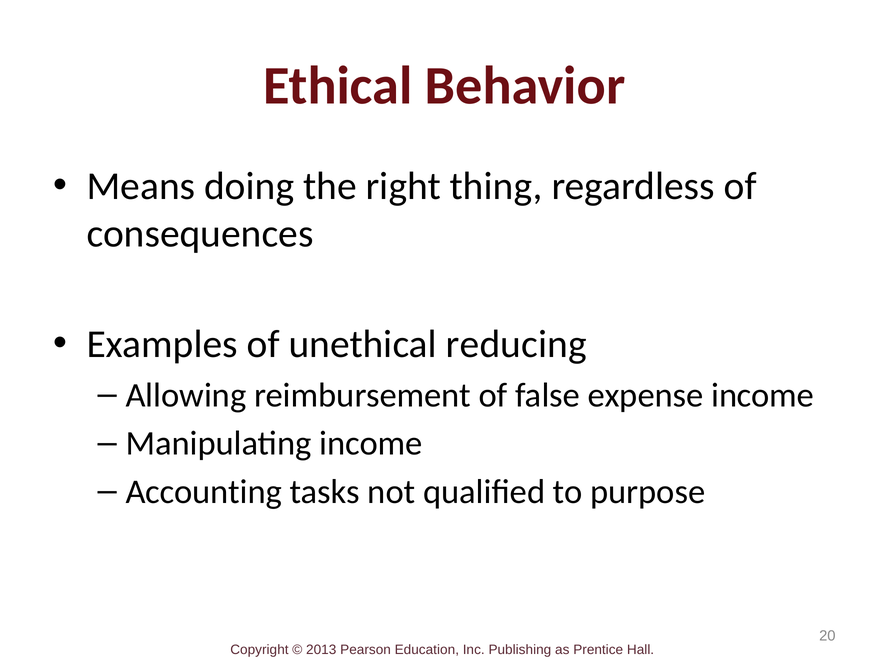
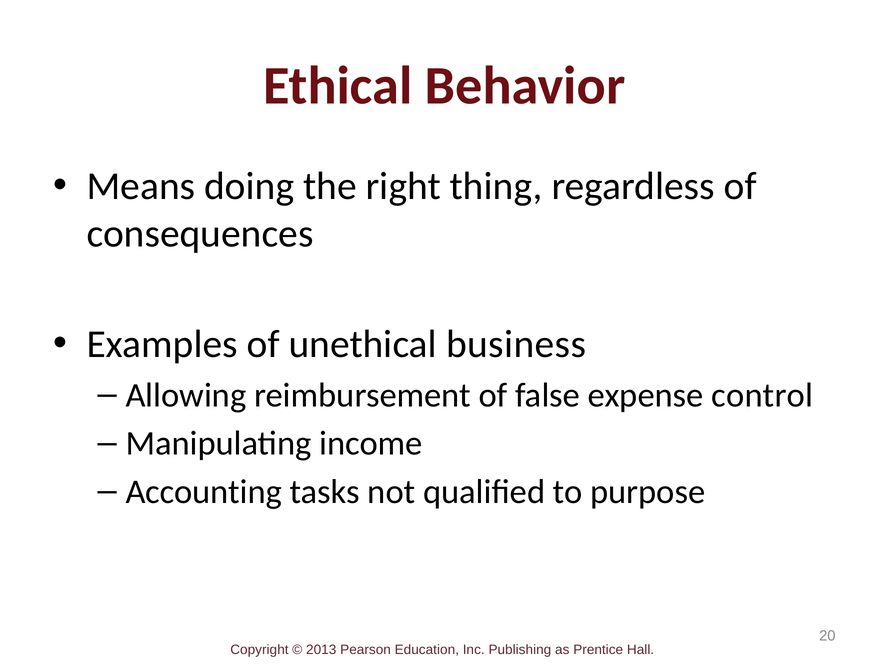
reducing: reducing -> business
expense income: income -> control
